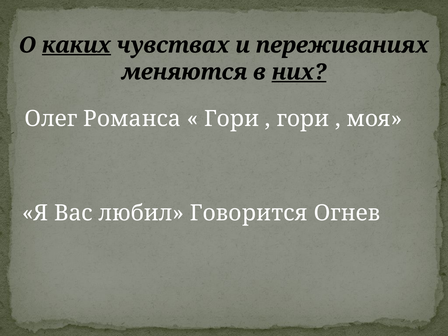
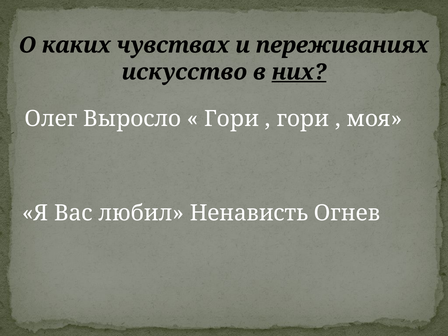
каких underline: present -> none
меняются: меняются -> искусство
Романса: Романса -> Выросло
Говорится: Говорится -> Ненависть
